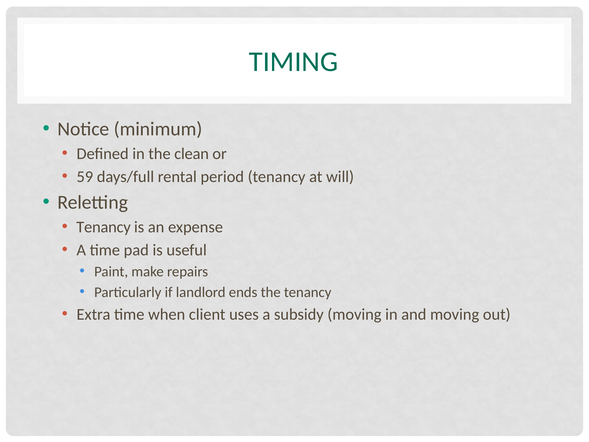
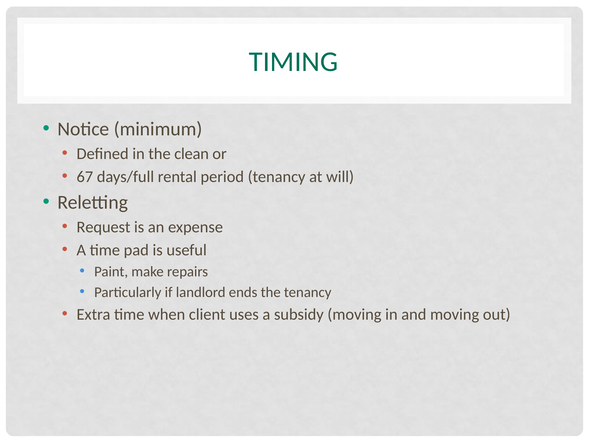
59: 59 -> 67
Tenancy at (104, 227): Tenancy -> Request
